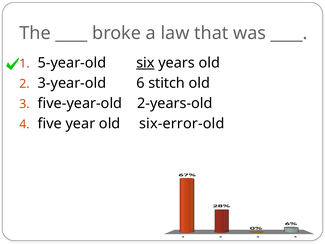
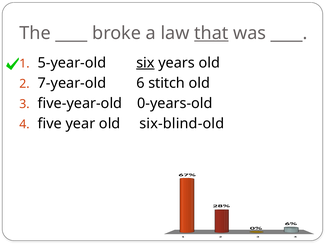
that underline: none -> present
3-year-old: 3-year-old -> 7-year-old
2-years-old: 2-years-old -> 0-years-old
six-error-old: six-error-old -> six-blind-old
